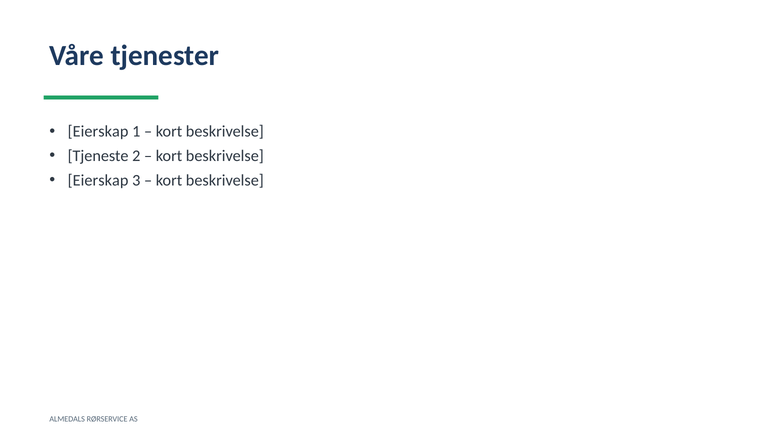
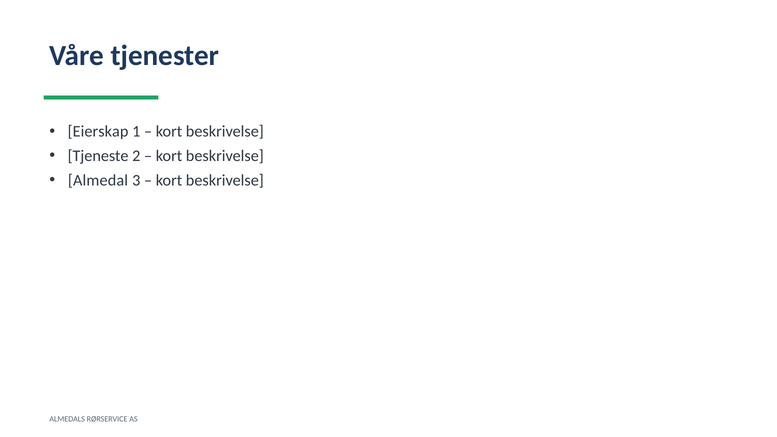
Eierskap at (98, 180): Eierskap -> Almedal
